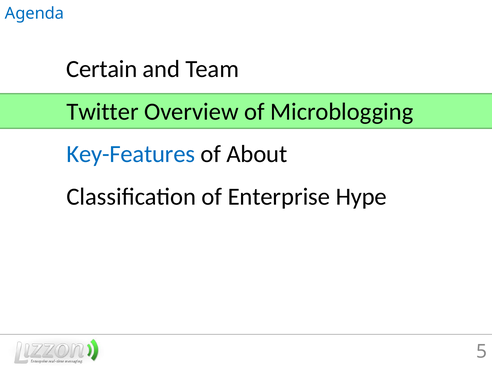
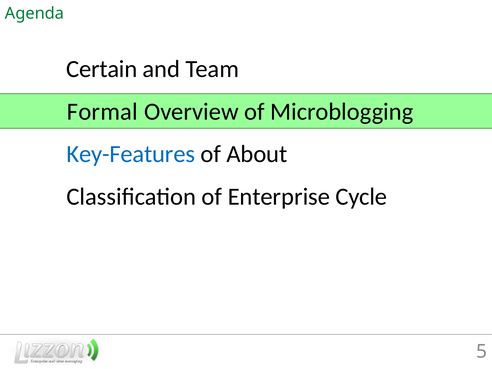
Agenda colour: blue -> green
Twitter: Twitter -> Formal
Hype: Hype -> Cycle
